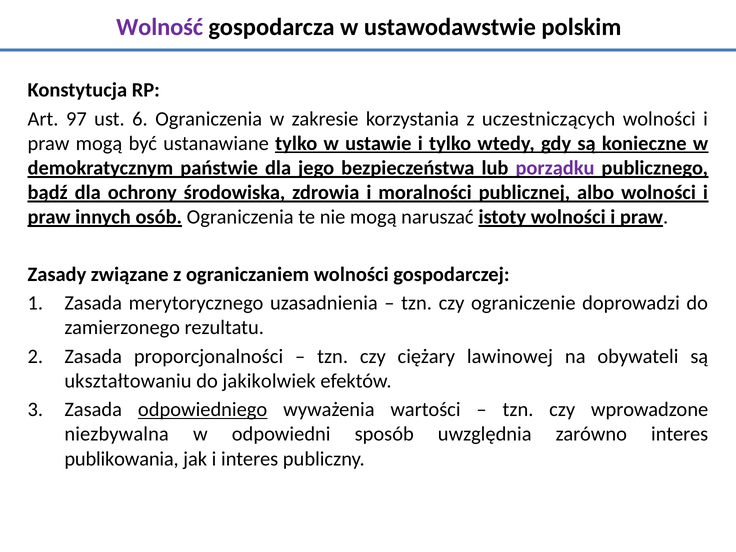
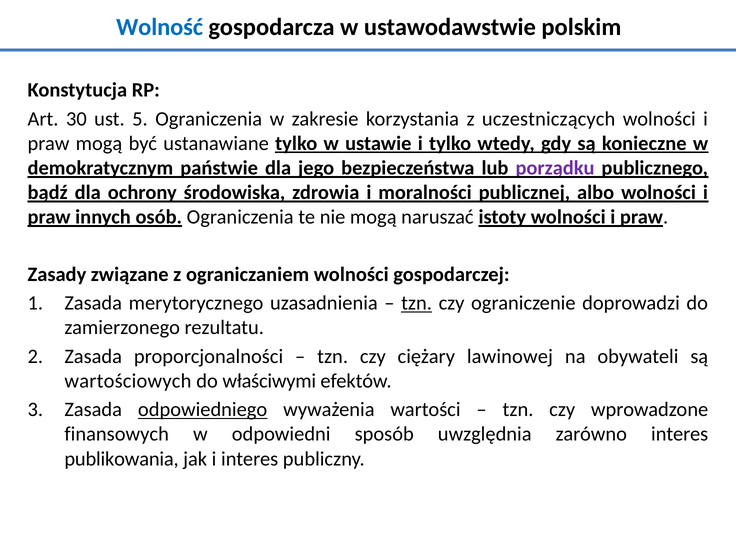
Wolność colour: purple -> blue
97: 97 -> 30
6: 6 -> 5
tzn at (417, 303) underline: none -> present
ukształtowaniu: ukształtowaniu -> wartościowych
jakikolwiek: jakikolwiek -> właściwymi
niezbywalna: niezbywalna -> finansowych
